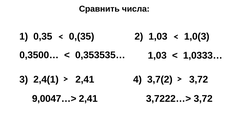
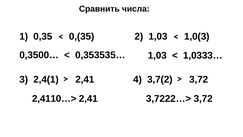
9,0047…˃: 9,0047…˃ -> 2,4110…˃
